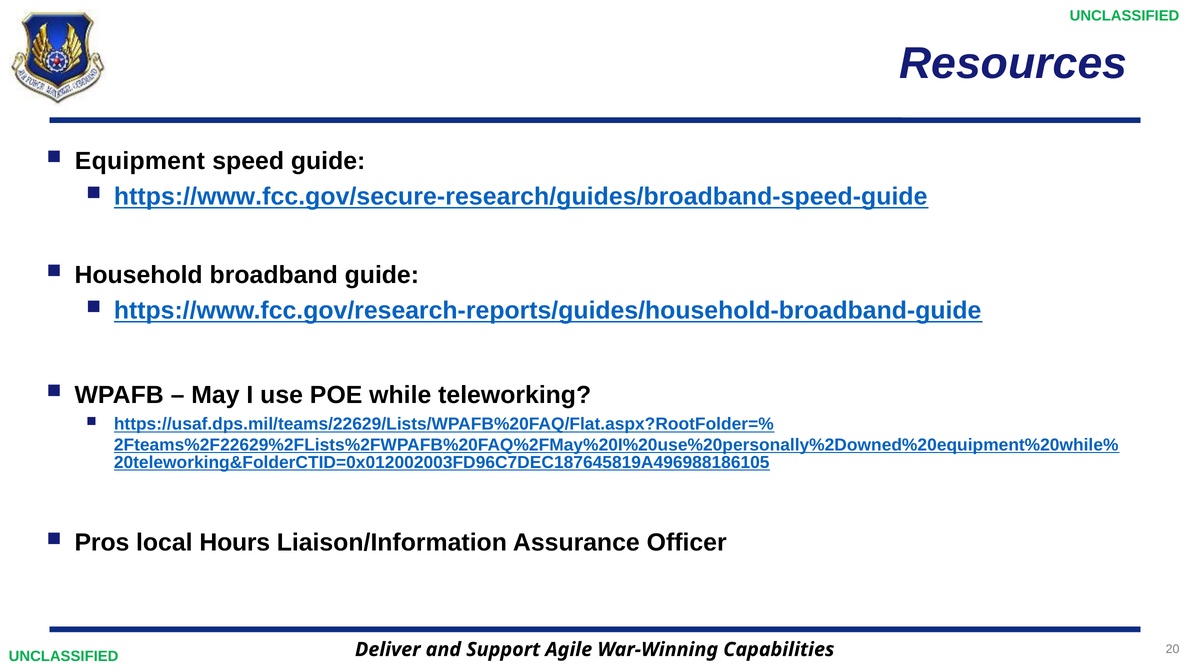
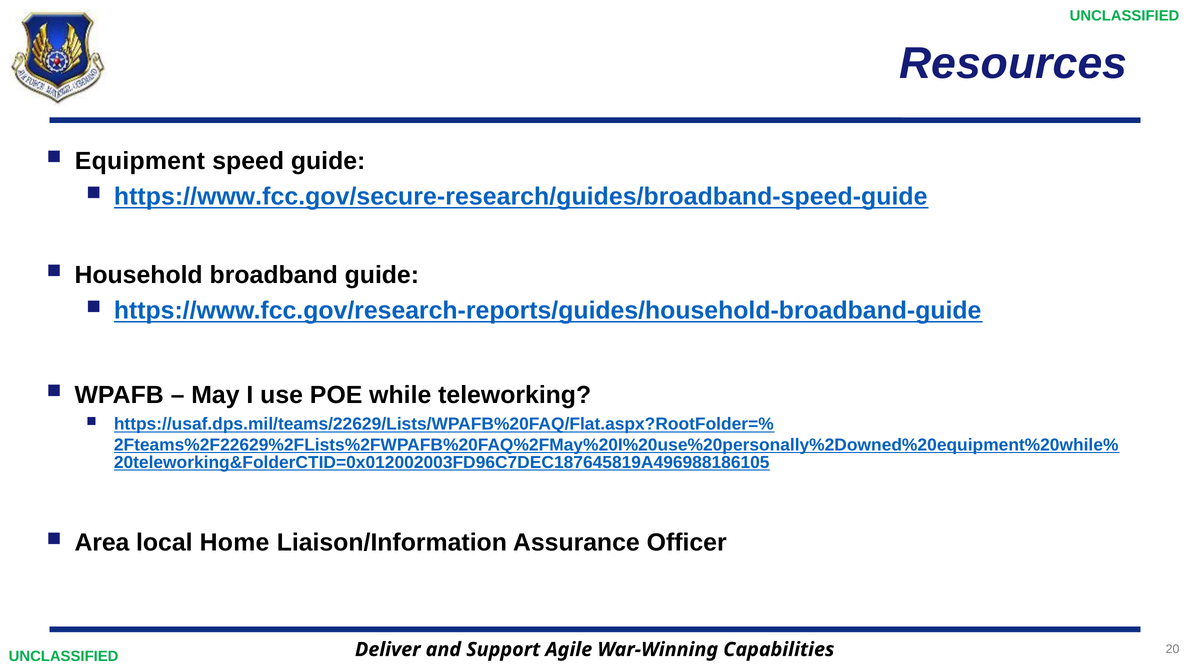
Pros: Pros -> Area
Hours: Hours -> Home
